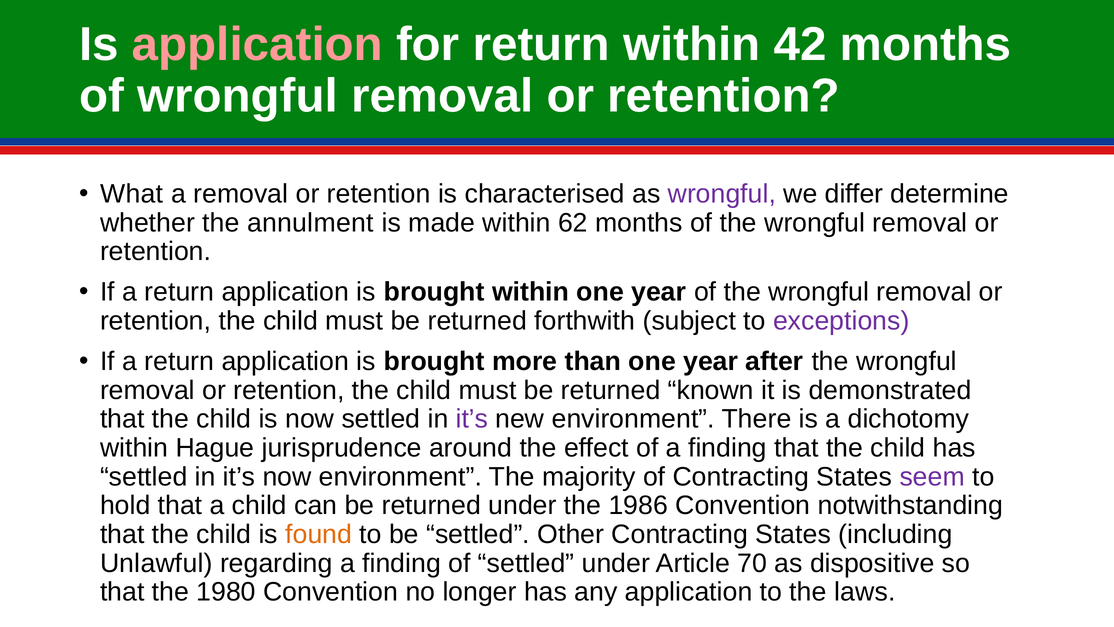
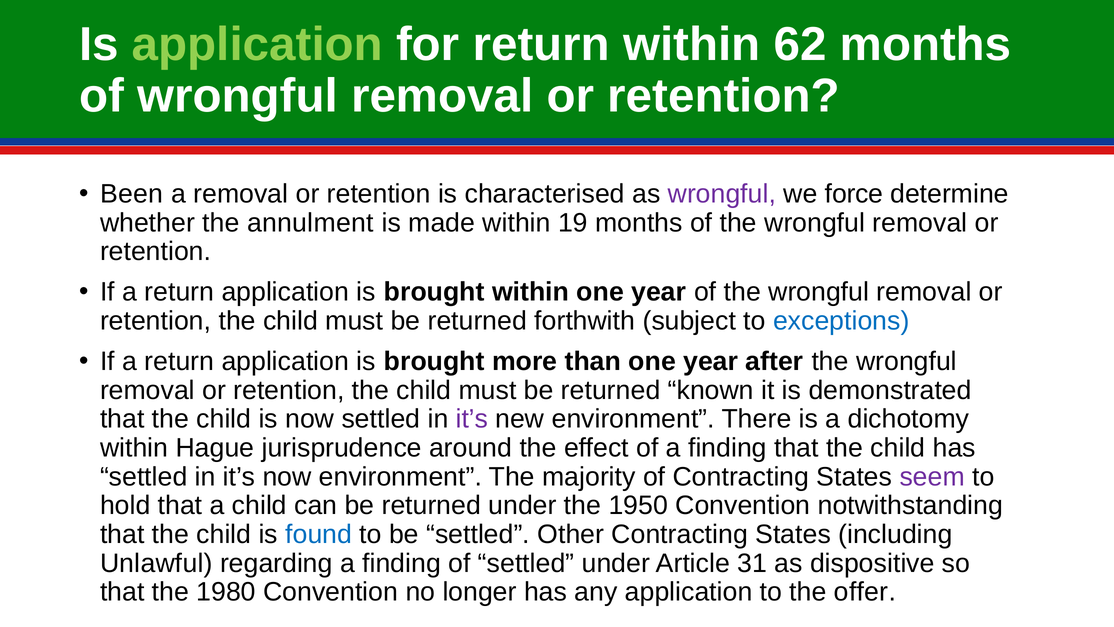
application at (257, 45) colour: pink -> light green
42: 42 -> 62
What: What -> Been
differ: differ -> force
within 62: 62 -> 19
exceptions colour: purple -> blue
1986: 1986 -> 1950
found colour: orange -> blue
70: 70 -> 31
laws: laws -> offer
